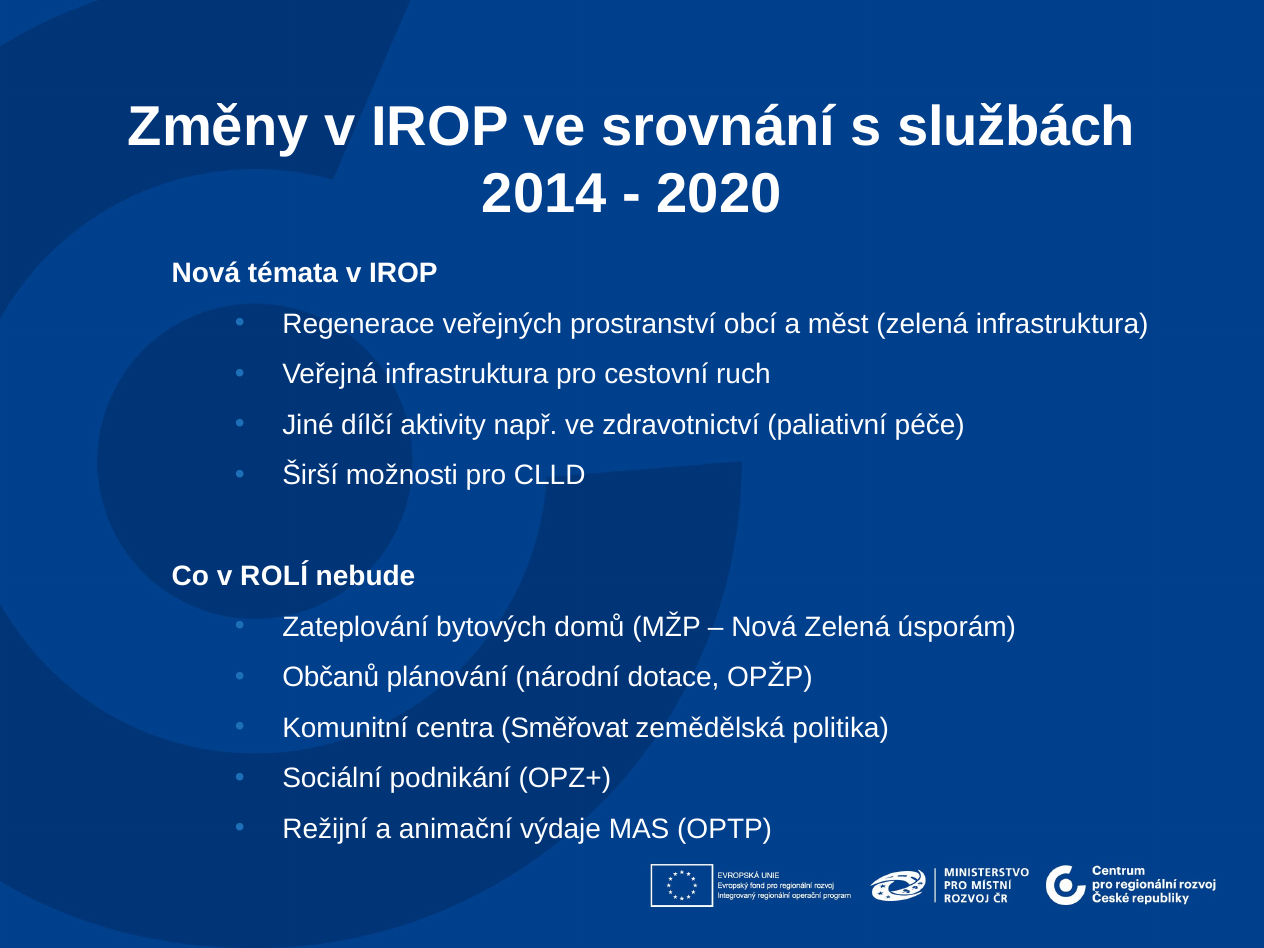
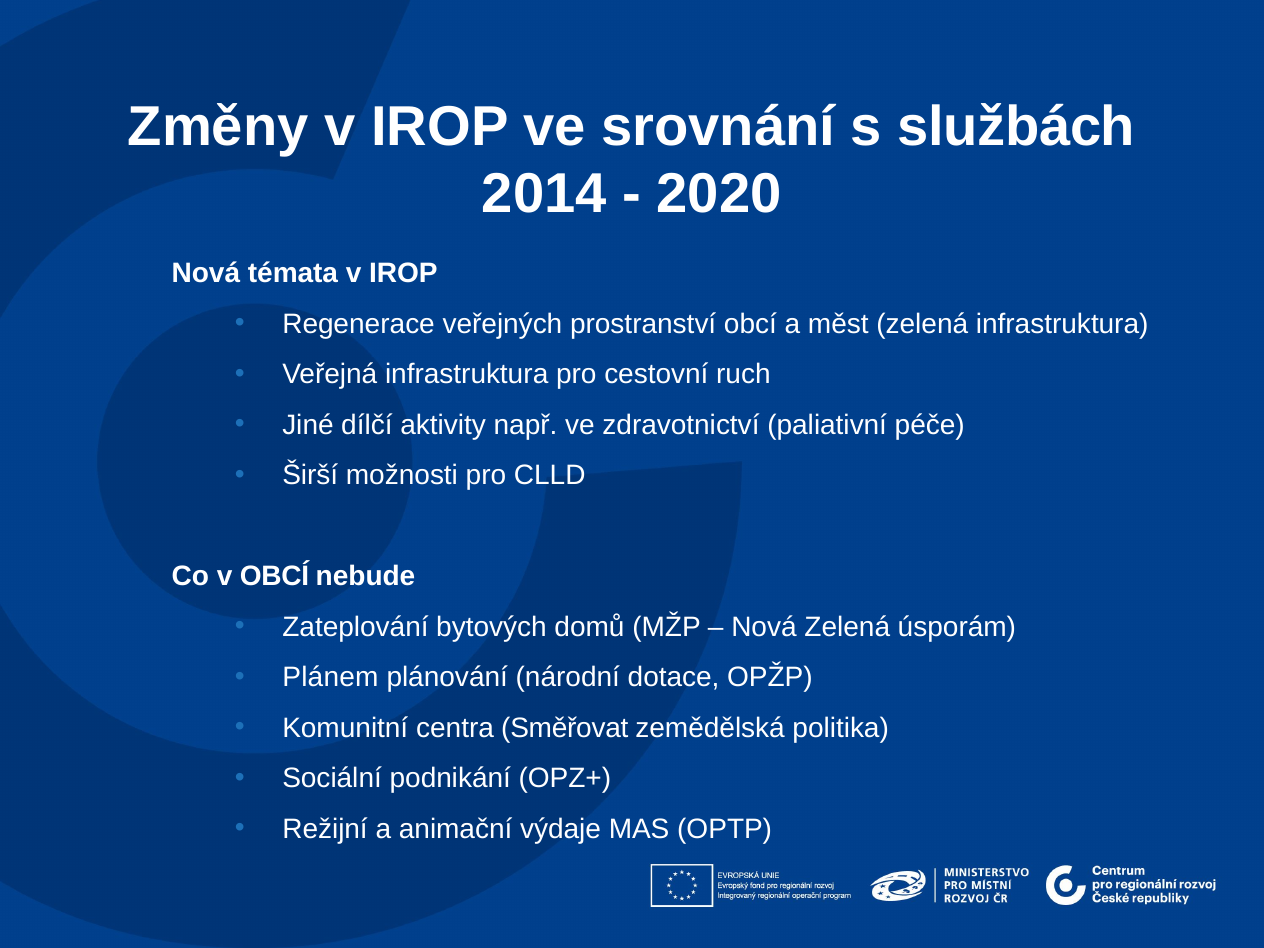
v ROLÍ: ROLÍ -> OBCÍ
Občanů: Občanů -> Plánem
